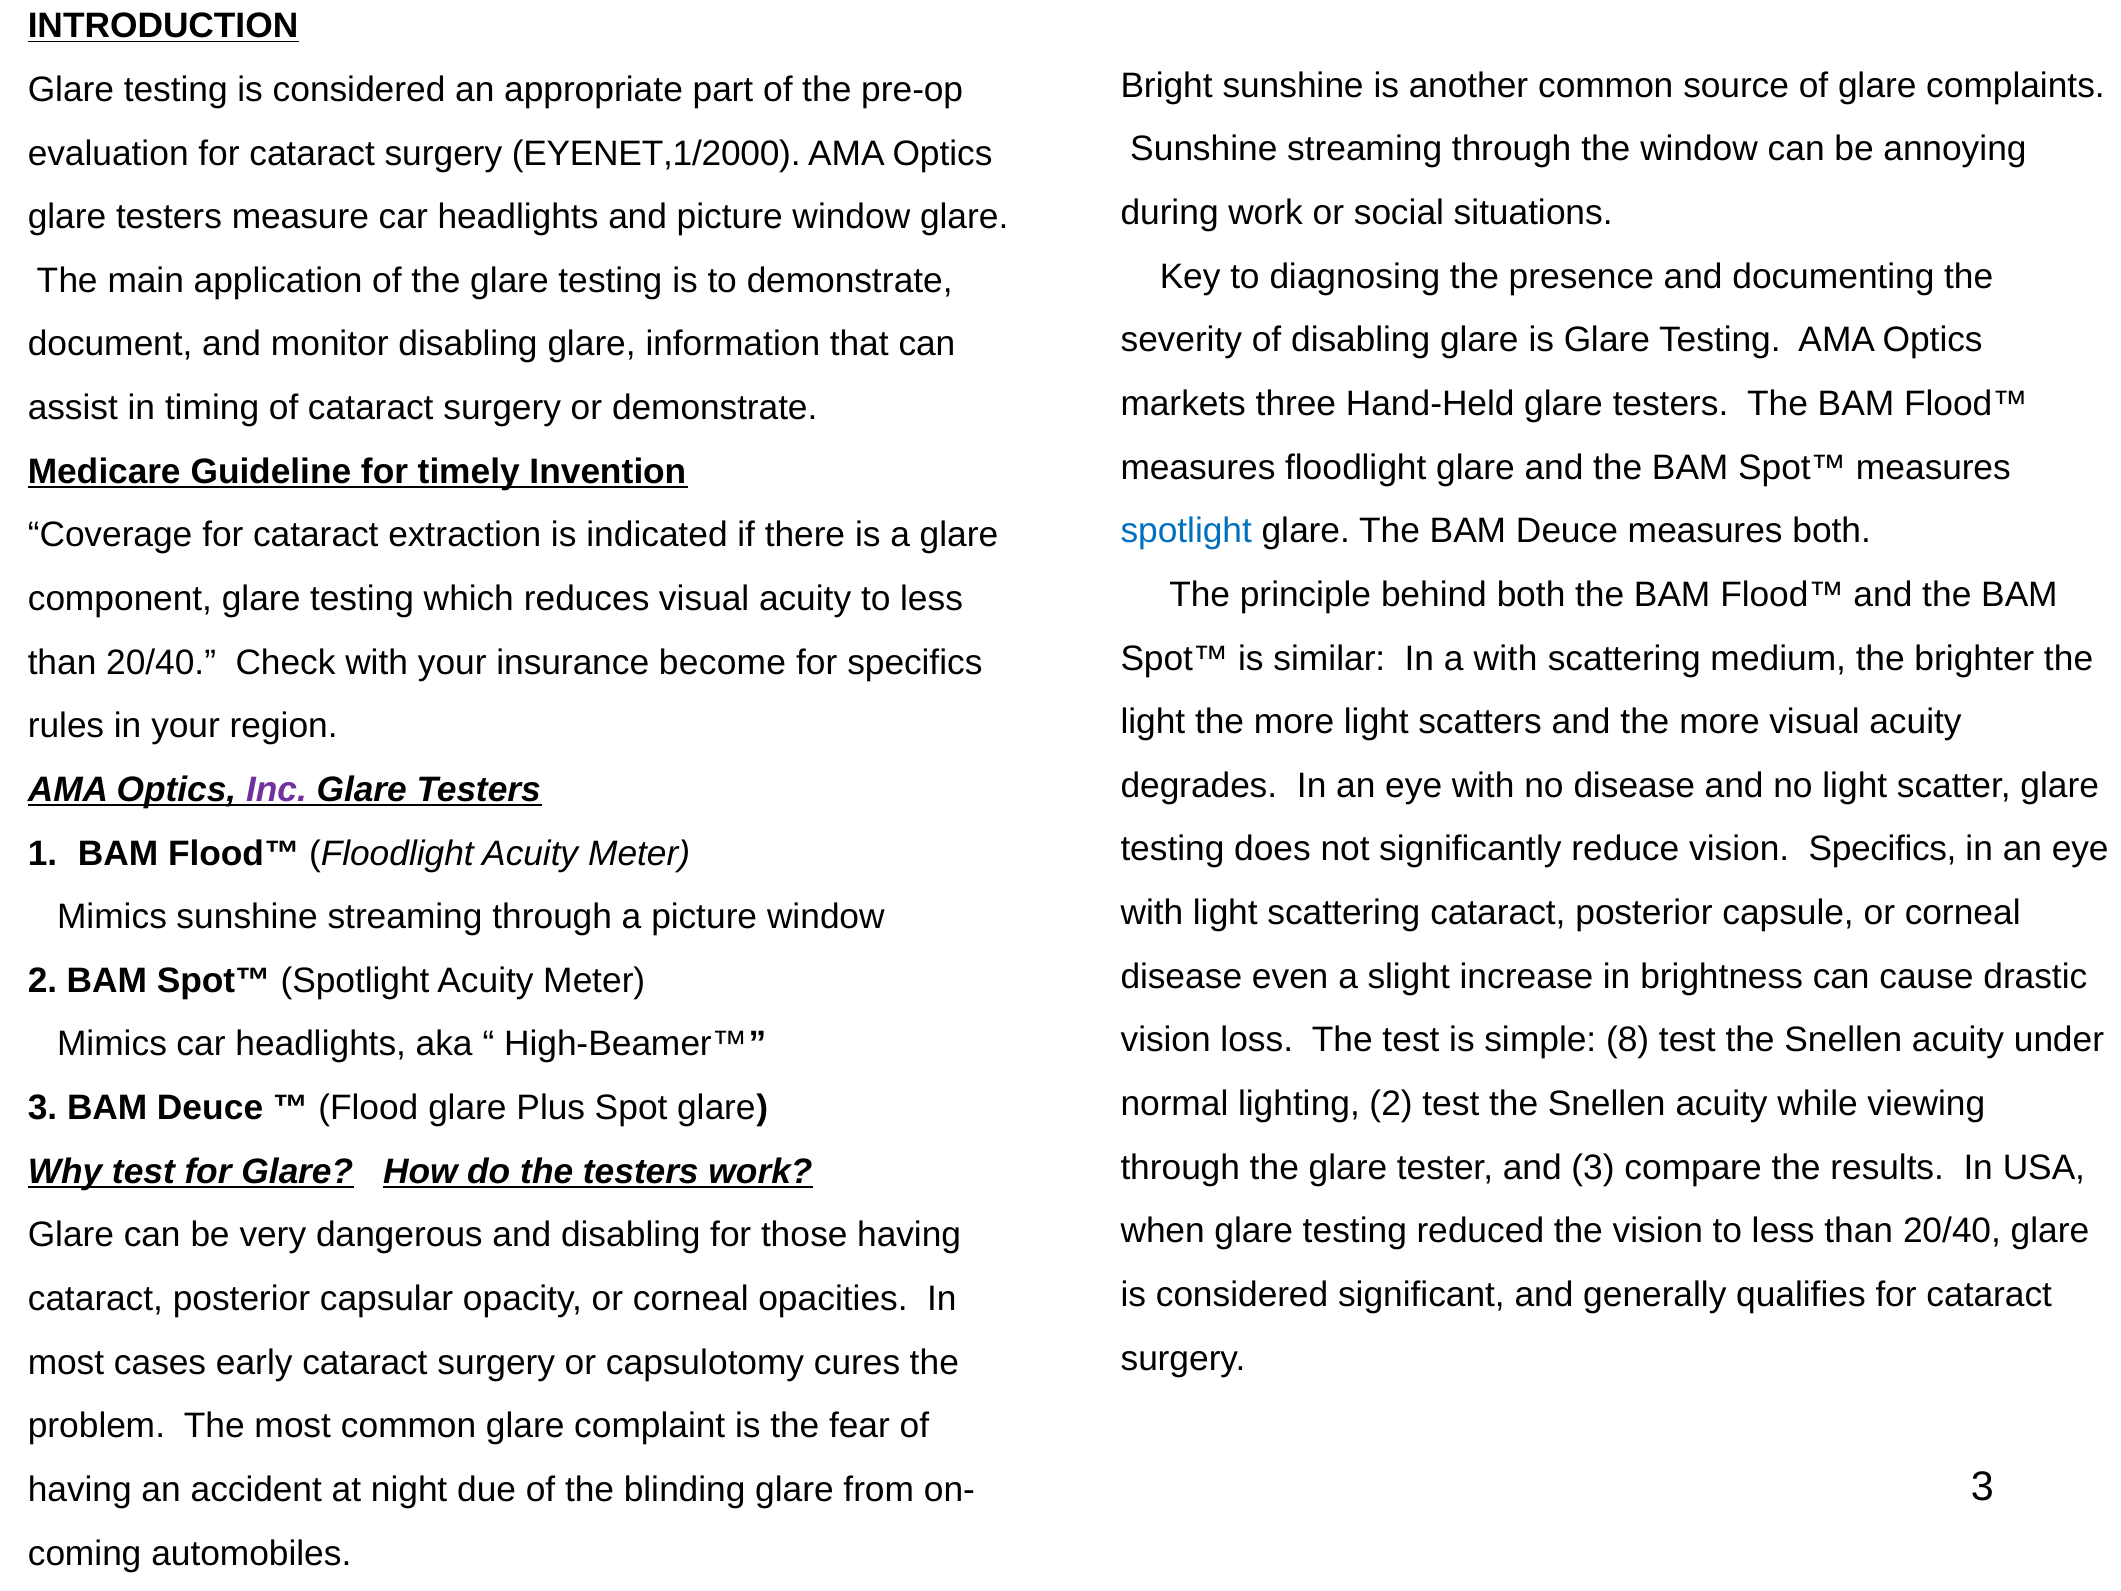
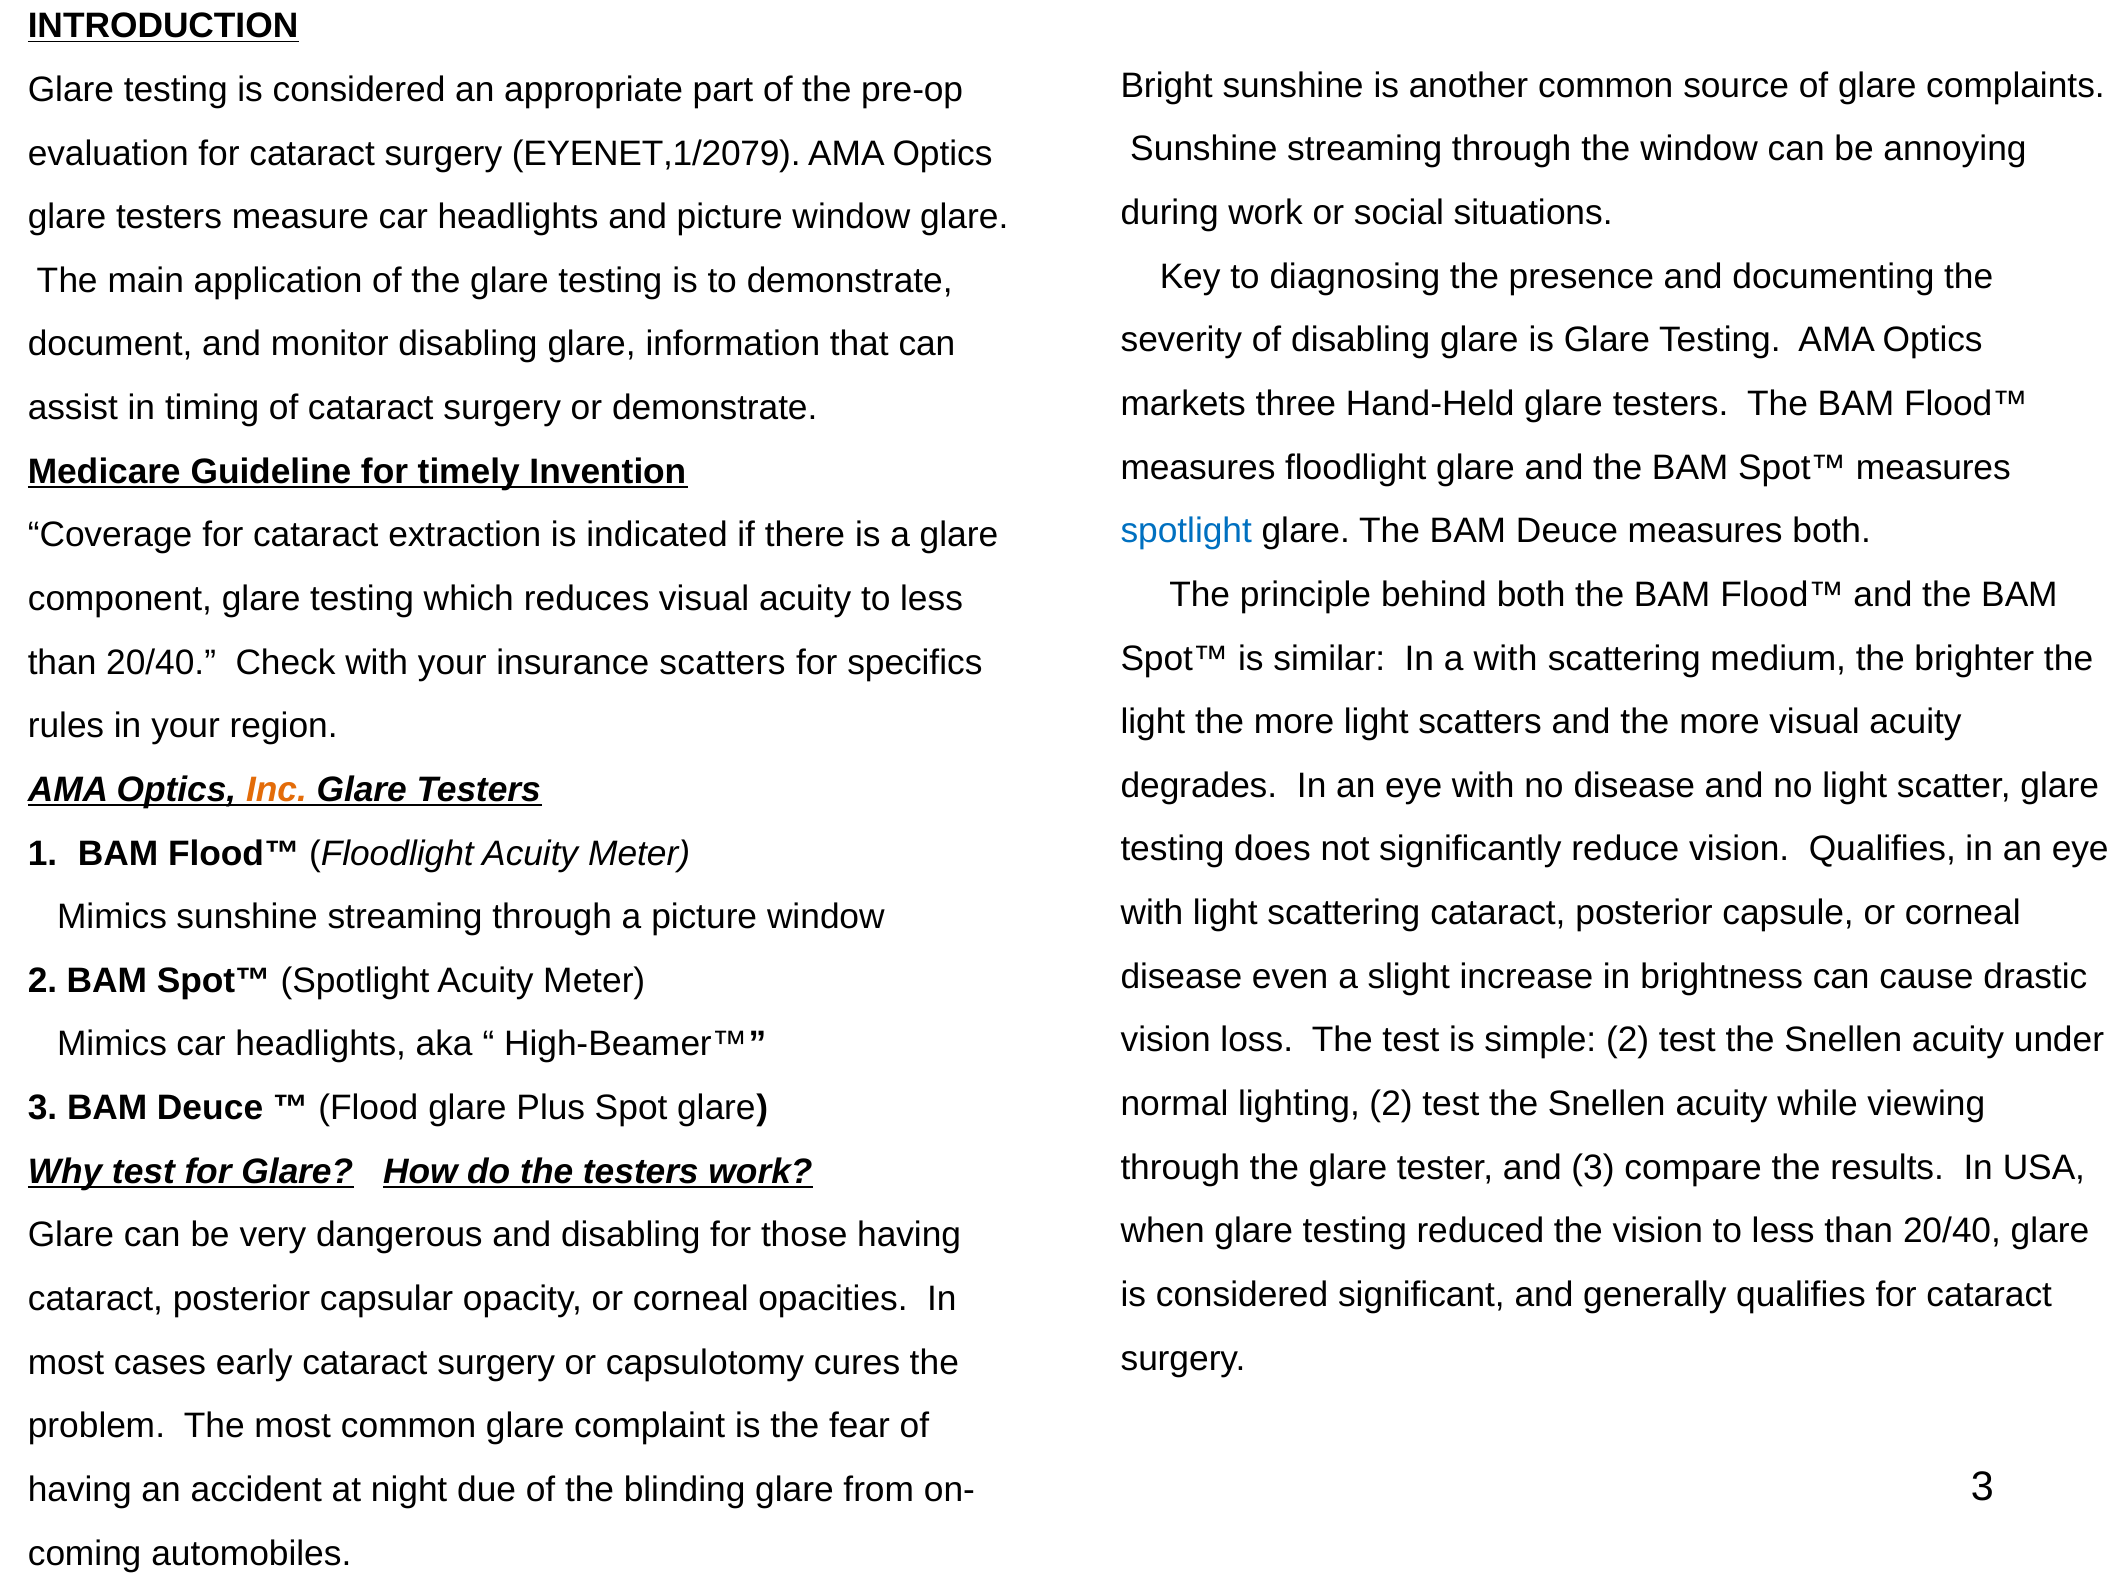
EYENET,1/2000: EYENET,1/2000 -> EYENET,1/2079
insurance become: become -> scatters
Inc colour: purple -> orange
vision Specifics: Specifics -> Qualifies
simple 8: 8 -> 2
